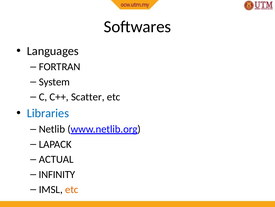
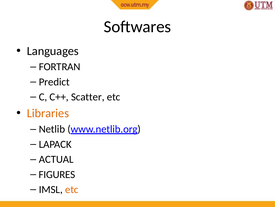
System: System -> Predict
Libraries colour: blue -> orange
INFINITY: INFINITY -> FIGURES
